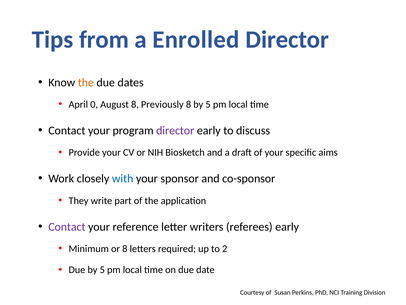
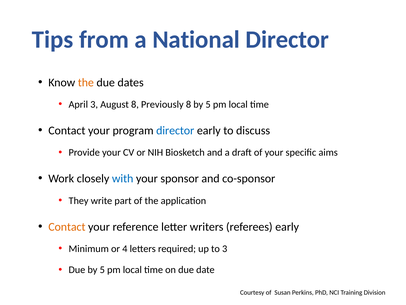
Enrolled: Enrolled -> National
April 0: 0 -> 3
director at (175, 130) colour: purple -> blue
Contact at (67, 226) colour: purple -> orange
or 8: 8 -> 4
to 2: 2 -> 3
